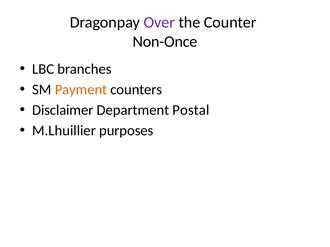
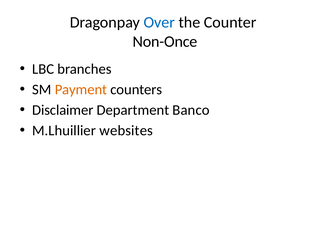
Over colour: purple -> blue
Postal: Postal -> Banco
purposes: purposes -> websites
